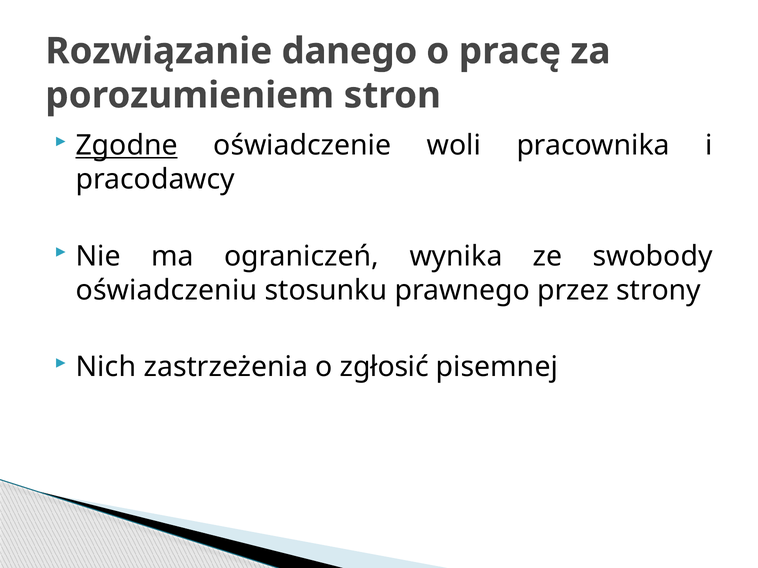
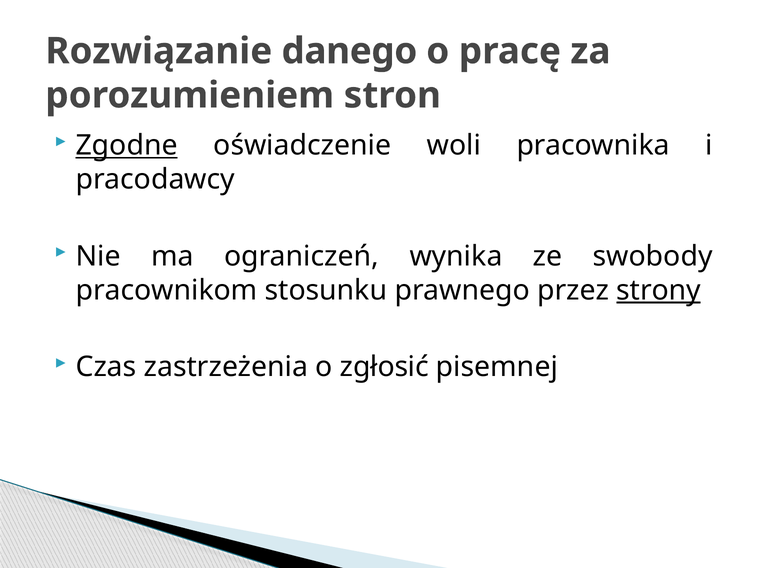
oświadczeniu: oświadczeniu -> pracownikom
strony underline: none -> present
Nich: Nich -> Czas
